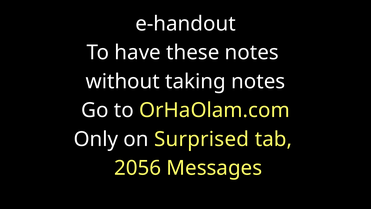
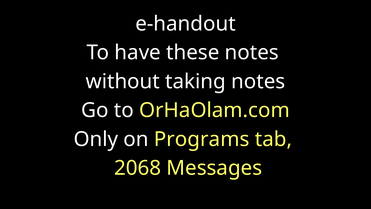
Surprised: Surprised -> Programs
2056: 2056 -> 2068
